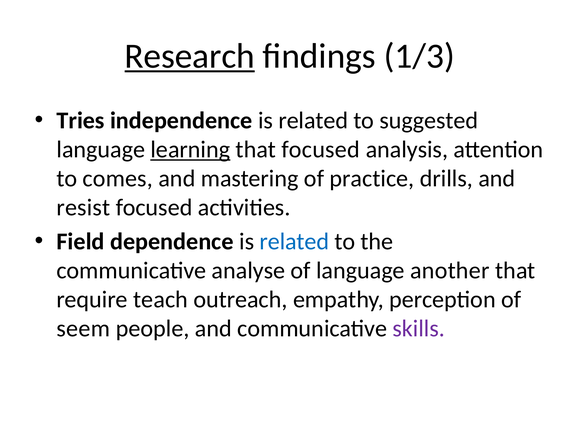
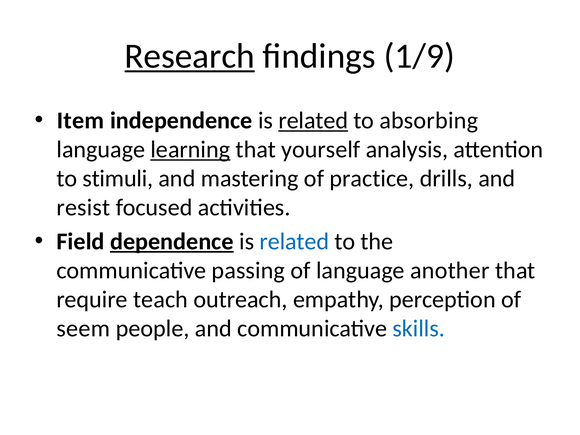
1/3: 1/3 -> 1/9
Tries: Tries -> Item
related at (313, 121) underline: none -> present
suggested: suggested -> absorbing
that focused: focused -> yourself
comes: comes -> stimuli
dependence underline: none -> present
analyse: analyse -> passing
skills colour: purple -> blue
